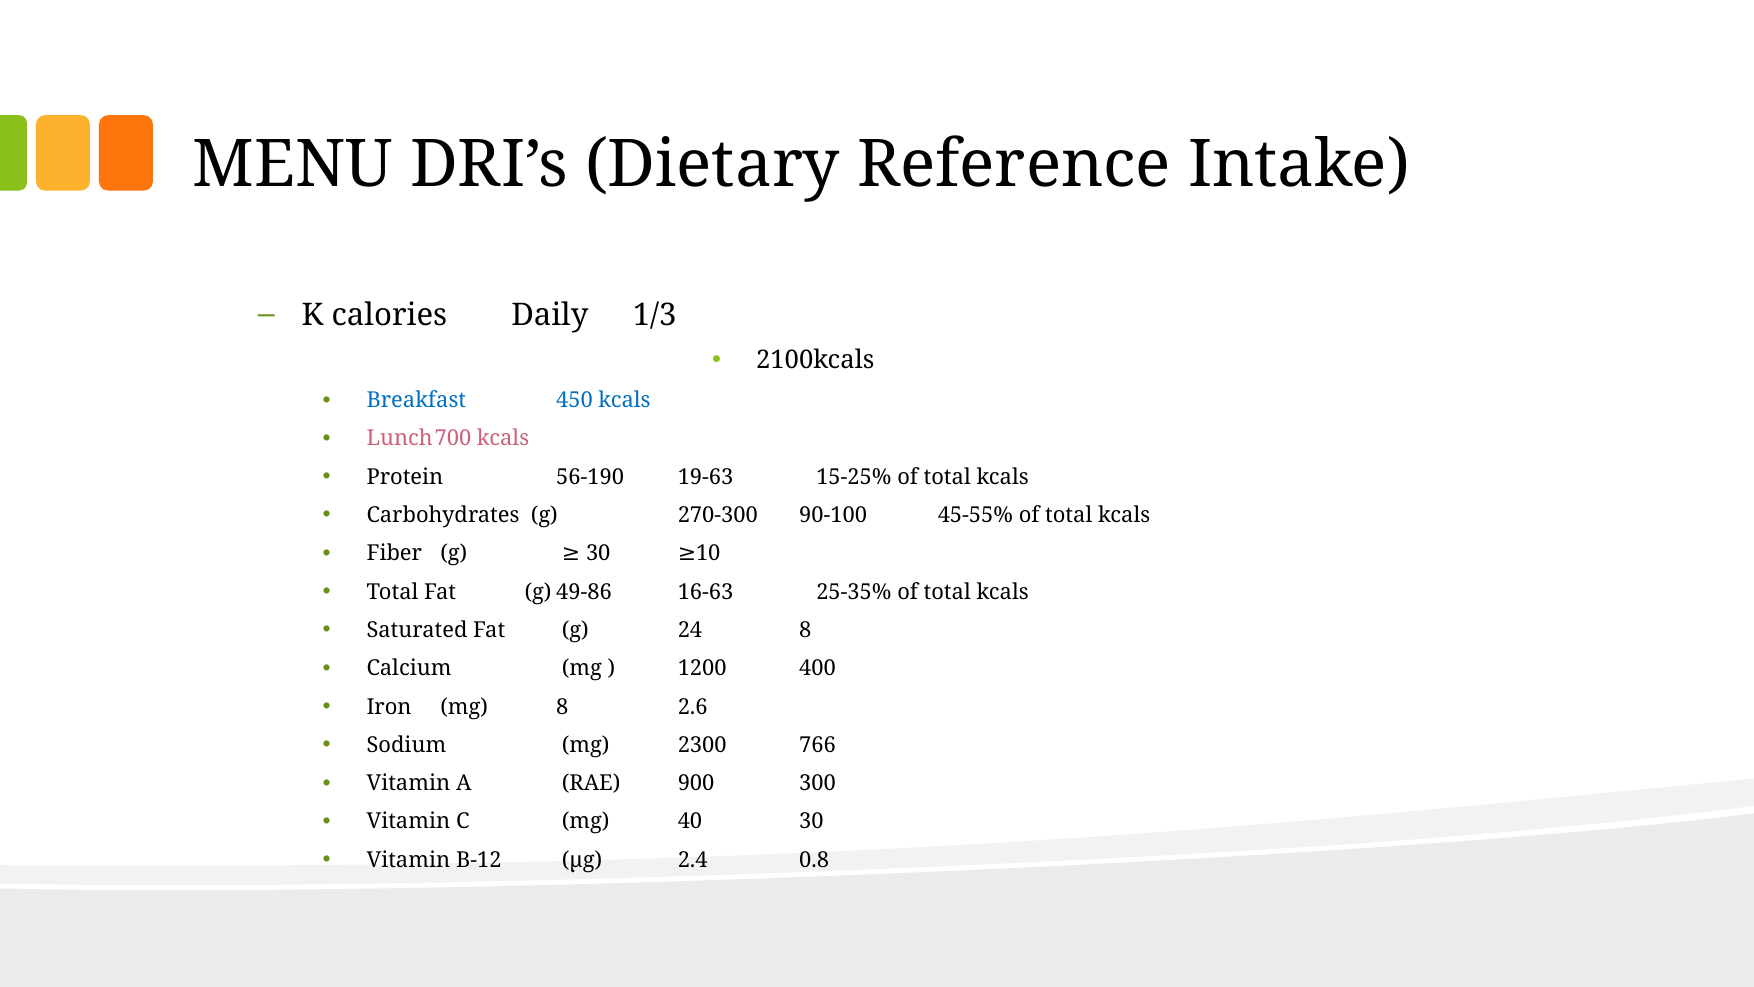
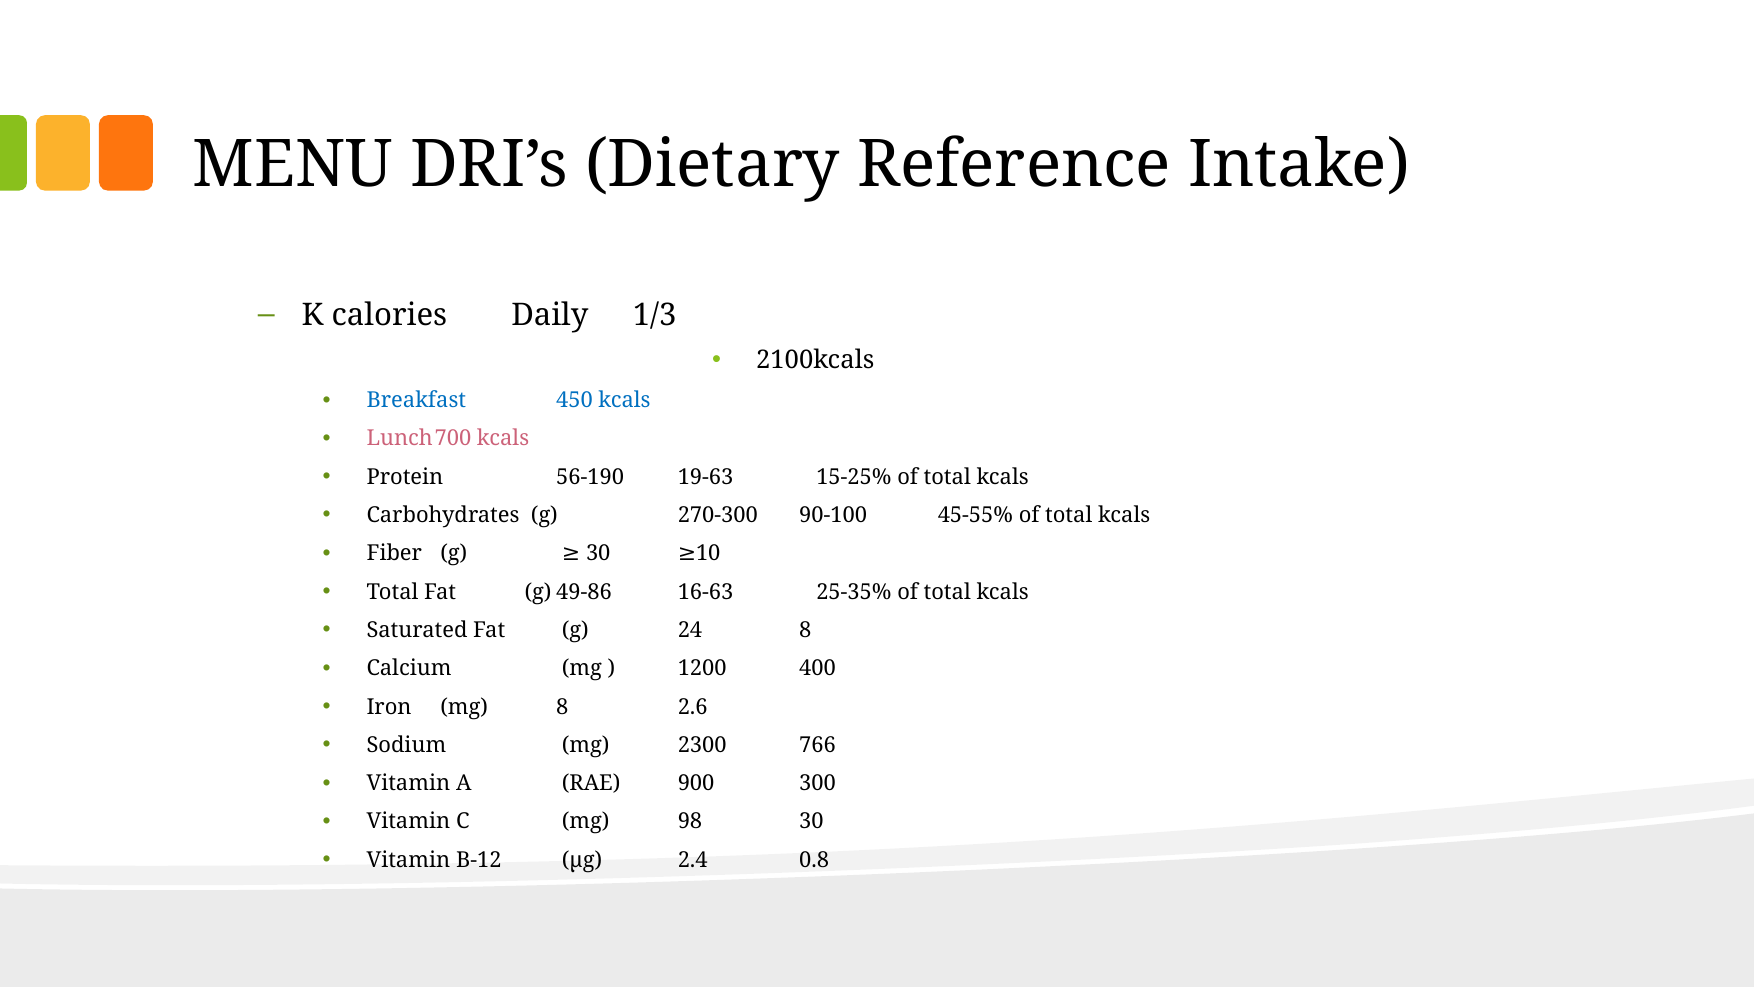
40: 40 -> 98
